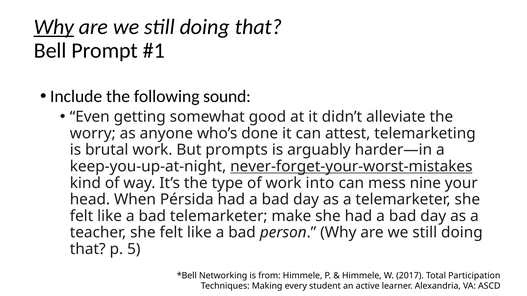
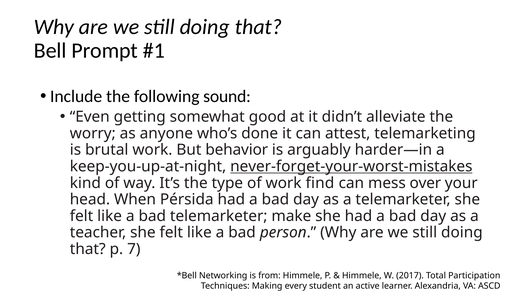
Why at (54, 27) underline: present -> none
prompts: prompts -> behavior
into: into -> find
nine: nine -> over
5: 5 -> 7
